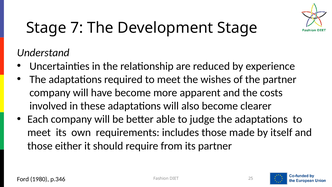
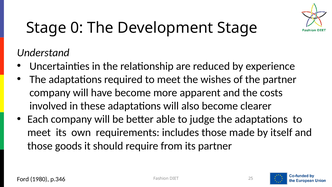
7: 7 -> 0
either: either -> goods
